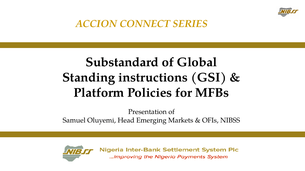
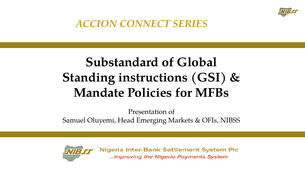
Platform: Platform -> Mandate
